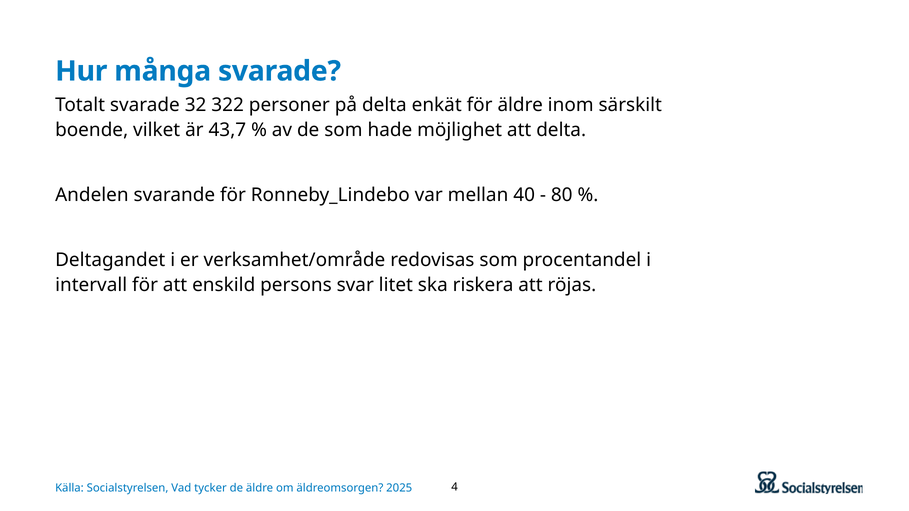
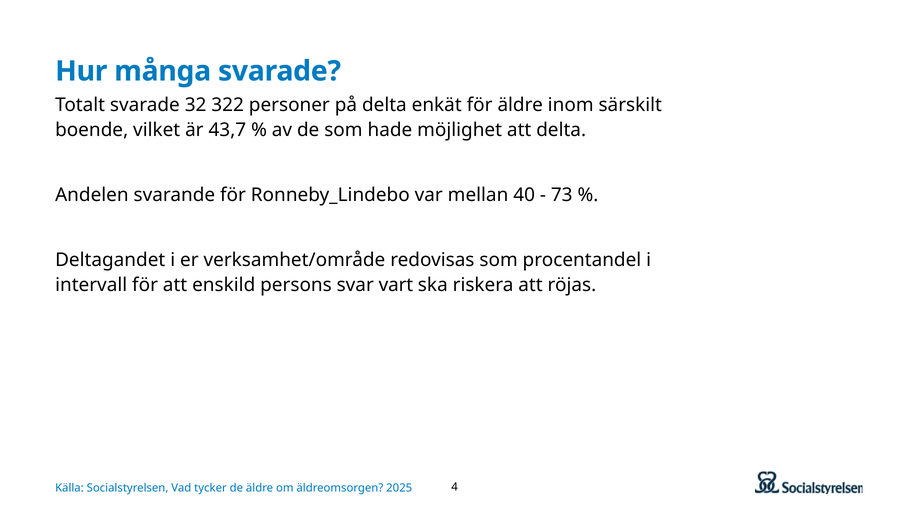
80: 80 -> 73
litet: litet -> vart
